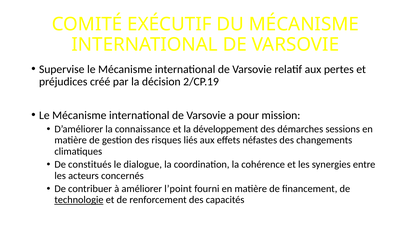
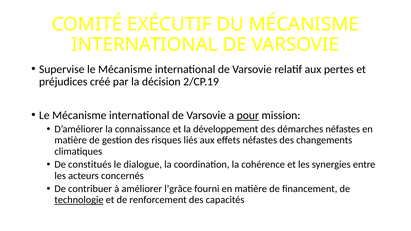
pour underline: none -> present
démarches sessions: sessions -> néfastes
l’point: l’point -> l’grâce
